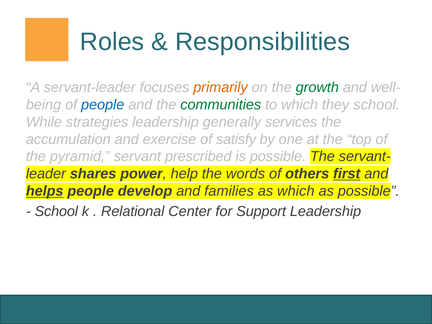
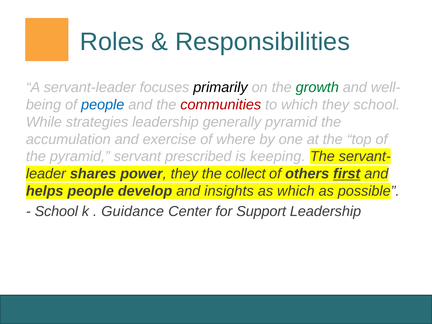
primarily colour: orange -> black
communities colour: green -> red
generally services: services -> pyramid
satisfy: satisfy -> where
is possible: possible -> keeping
power help: help -> they
words: words -> collect
helps underline: present -> none
families: families -> insights
Relational: Relational -> Guidance
